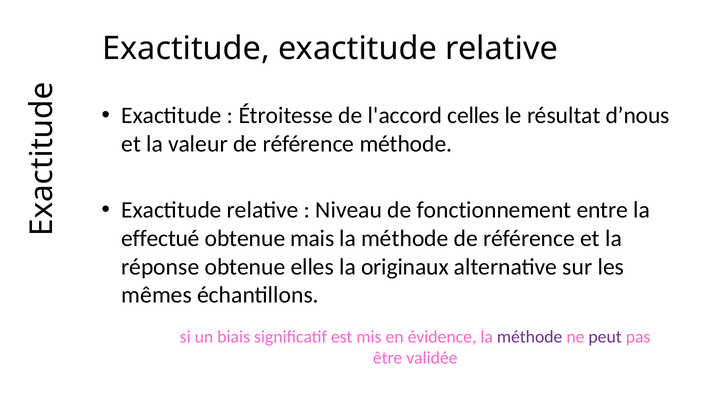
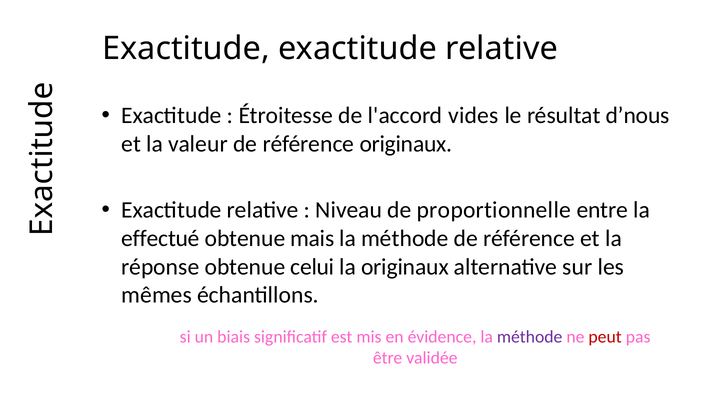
celles: celles -> vides
référence méthode: méthode -> originaux
fonctionnement: fonctionnement -> proportionnelle
elles: elles -> celui
peut colour: purple -> red
